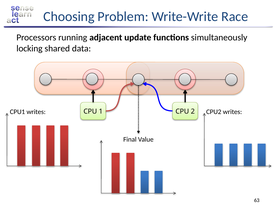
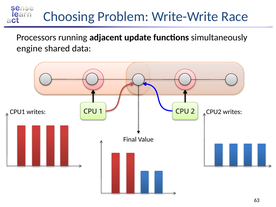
locking: locking -> engine
